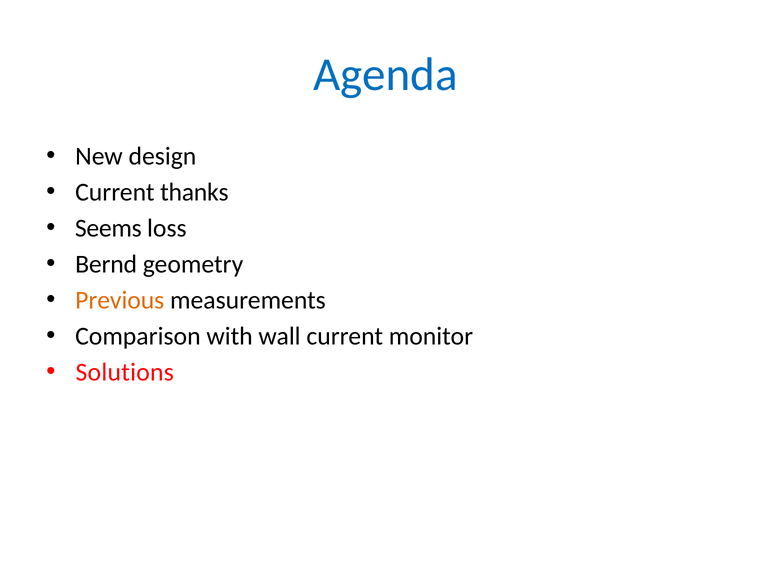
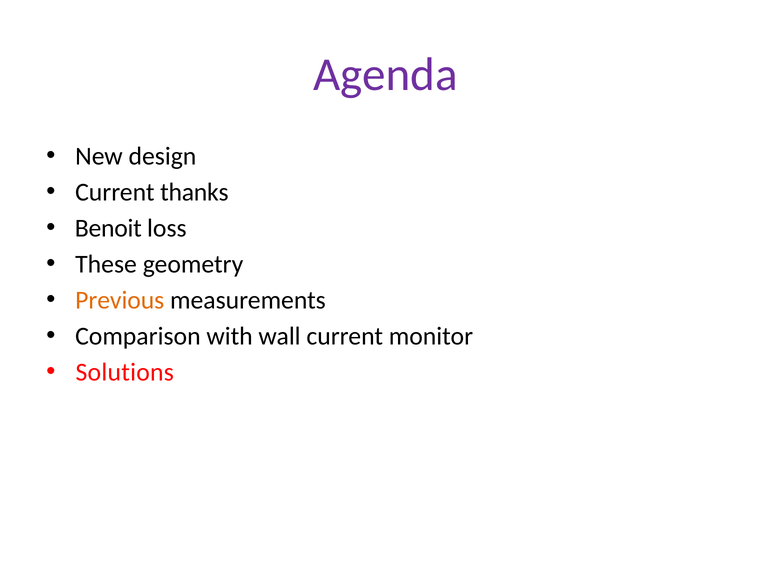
Agenda colour: blue -> purple
Seems: Seems -> Benoit
Bernd: Bernd -> These
